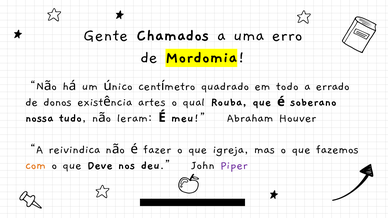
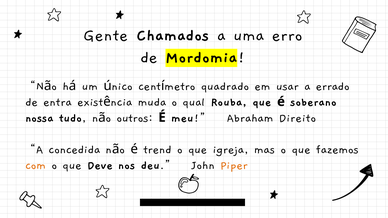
todo: todo -> usar
donos: donos -> entra
artes: artes -> muda
leram: leram -> outros
Houver: Houver -> Direito
reivindica: reivindica -> concedida
fazer: fazer -> trend
Piper colour: purple -> orange
